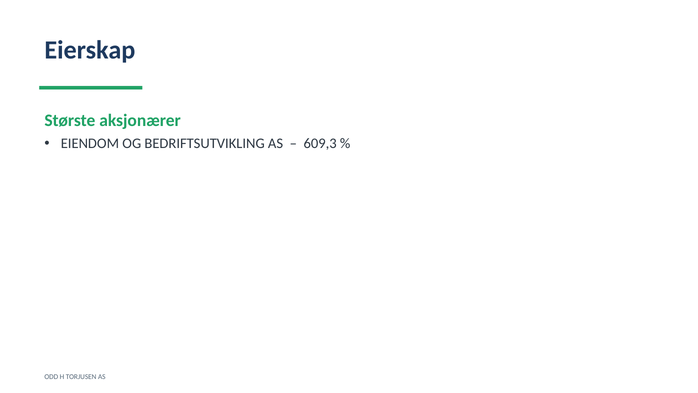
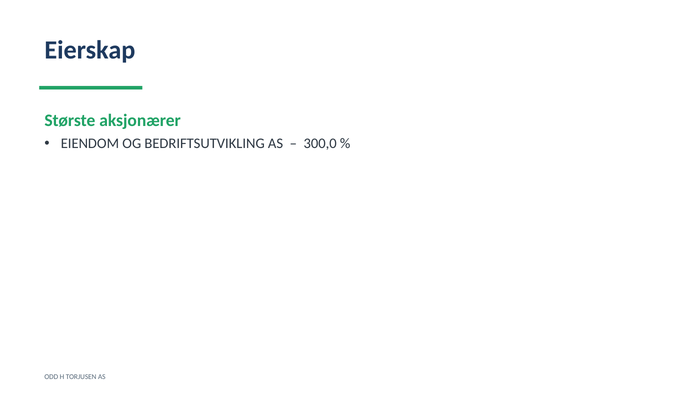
609,3: 609,3 -> 300,0
